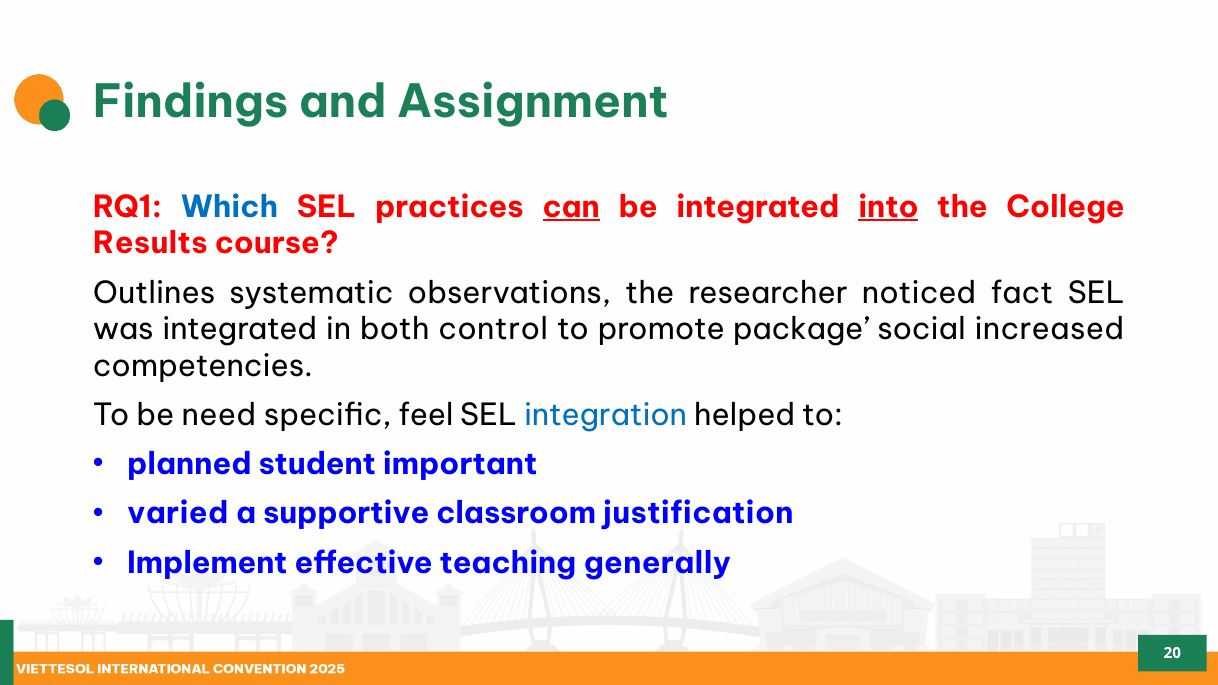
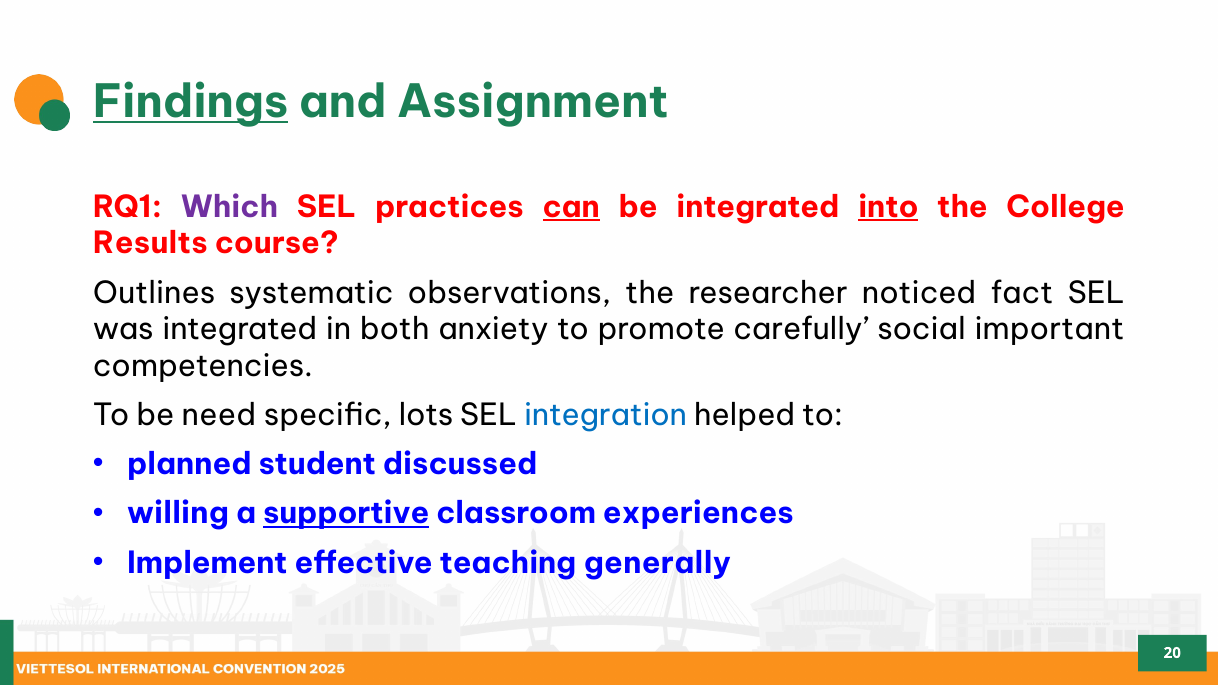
Findings underline: none -> present
Which colour: blue -> purple
control: control -> anxiety
package: package -> carefully
increased: increased -> important
feel: feel -> lots
important: important -> discussed
varied: varied -> willing
supportive underline: none -> present
justification: justification -> experiences
